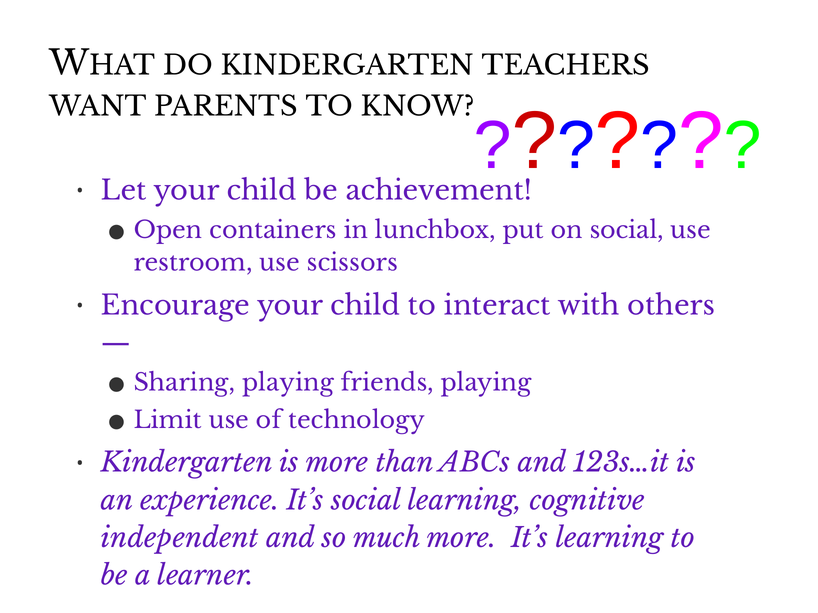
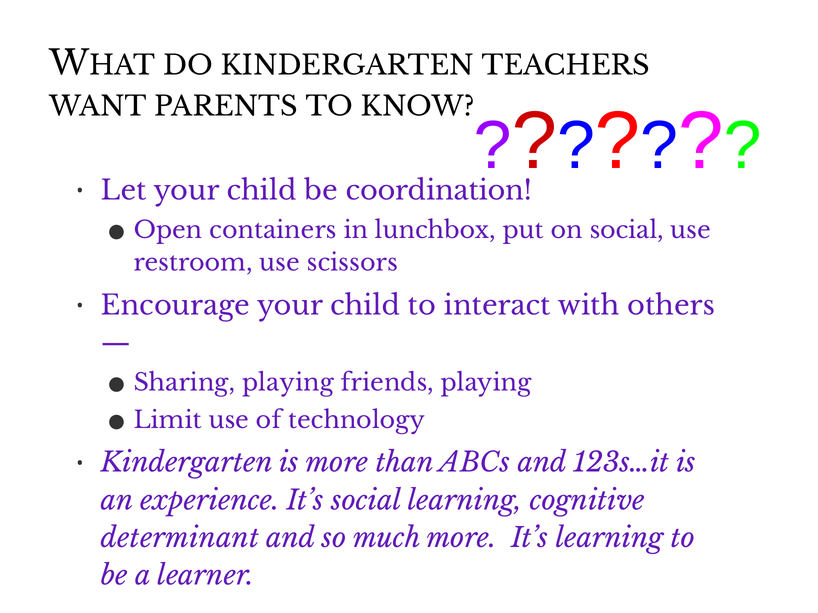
achievement: achievement -> coordination
independent: independent -> determinant
